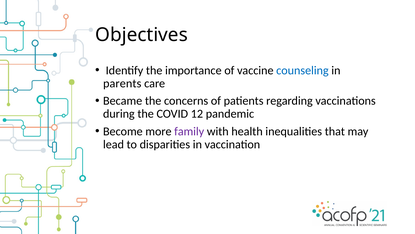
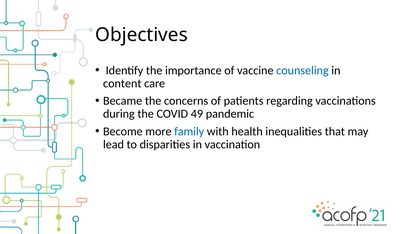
parents: parents -> content
12: 12 -> 49
family colour: purple -> blue
